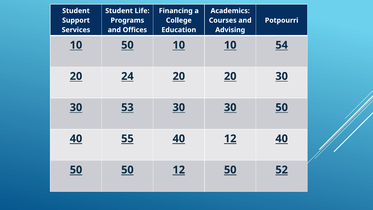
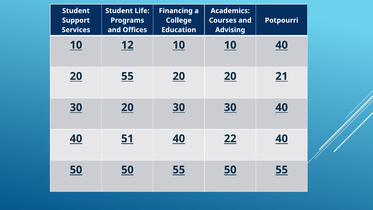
10 50: 50 -> 12
10 54: 54 -> 40
20 24: 24 -> 55
20 30: 30 -> 21
30 53: 53 -> 20
30 50: 50 -> 40
55: 55 -> 51
40 12: 12 -> 22
50 50 12: 12 -> 55
52 at (282, 170): 52 -> 55
